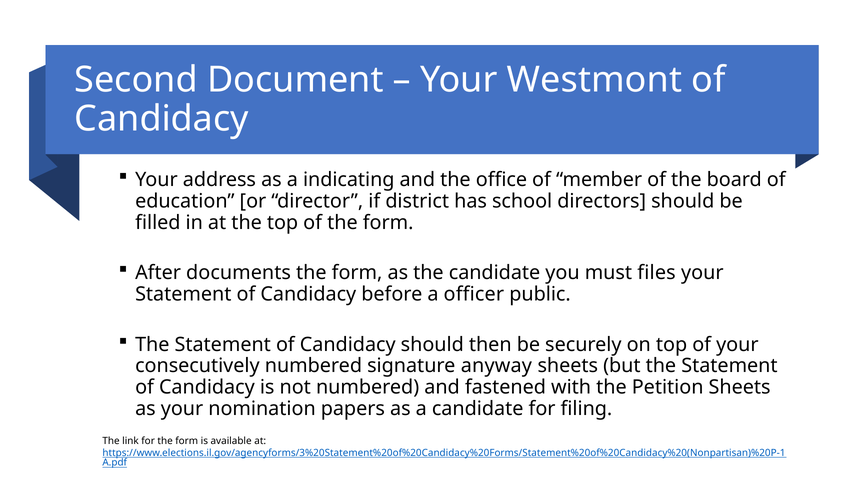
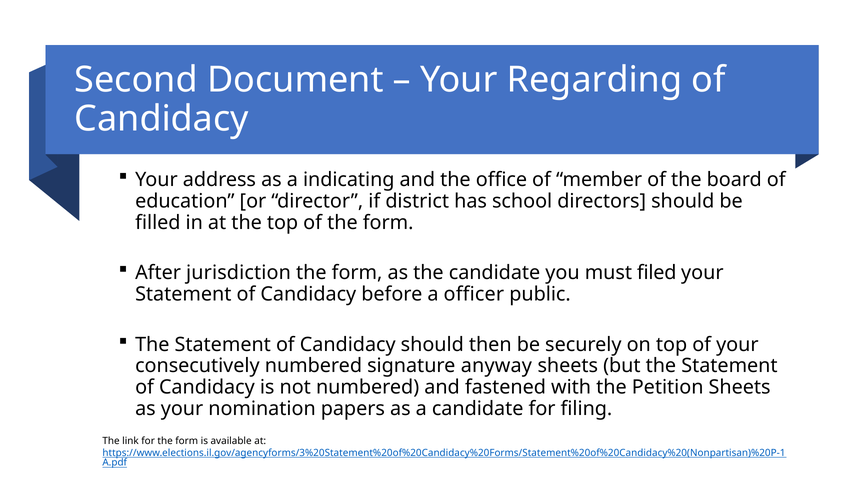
Westmont: Westmont -> Regarding
documents: documents -> jurisdiction
files: files -> filed
